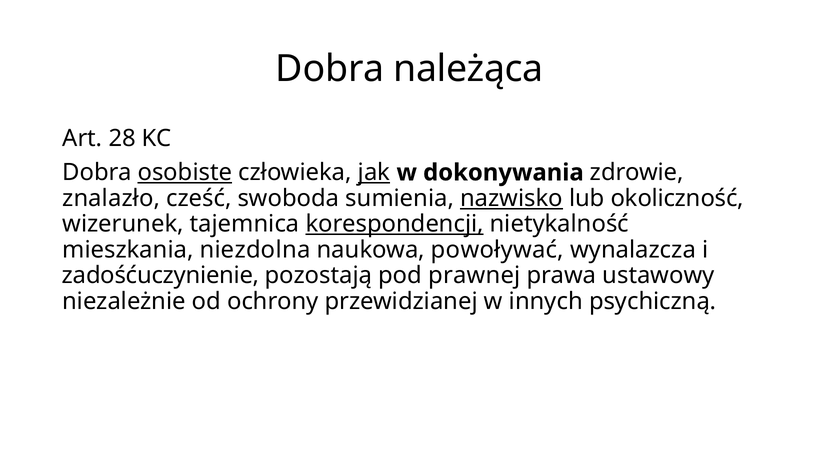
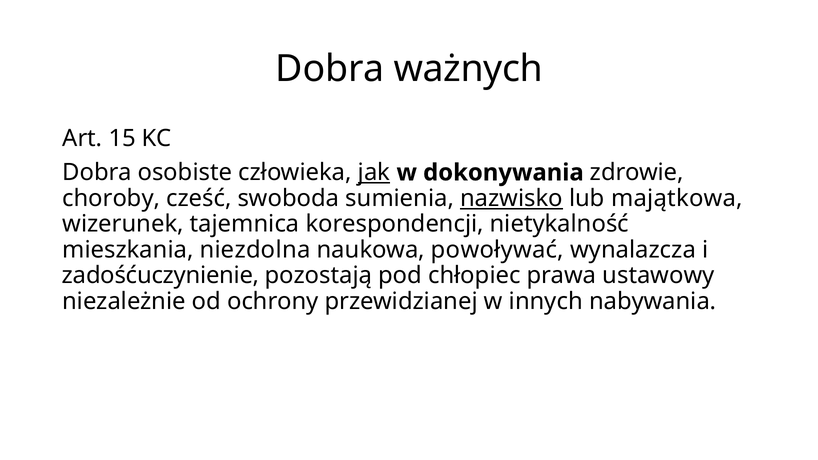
należąca: należąca -> ważnych
28: 28 -> 15
osobiste underline: present -> none
znalazło: znalazło -> choroby
okoliczność: okoliczność -> majątkowa
korespondencji underline: present -> none
prawnej: prawnej -> chłopiec
psychiczną: psychiczną -> nabywania
